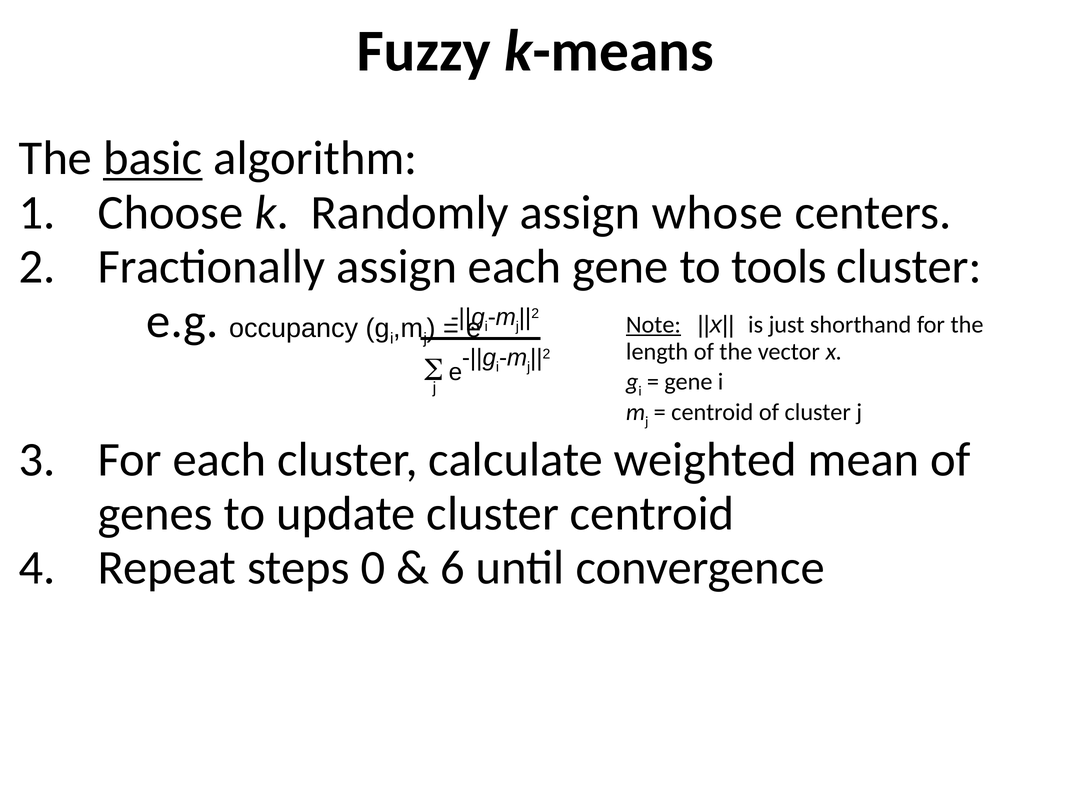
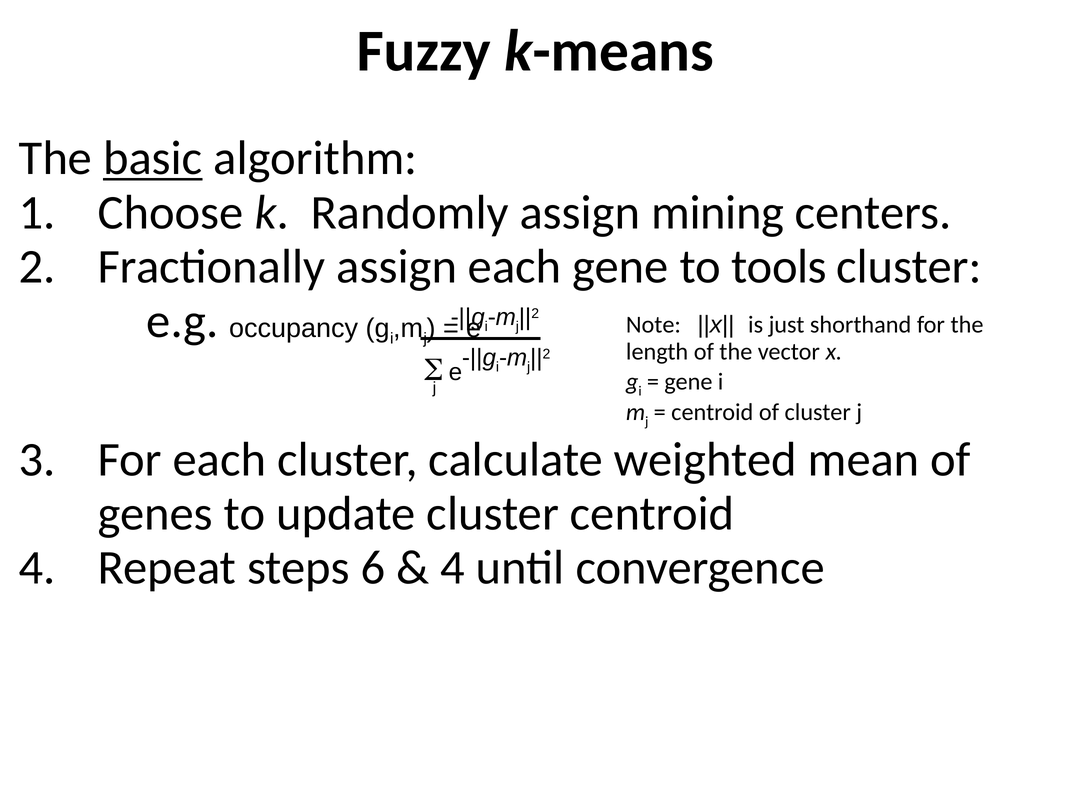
whose: whose -> mining
Note underline: present -> none
0: 0 -> 6
6 at (453, 568): 6 -> 4
